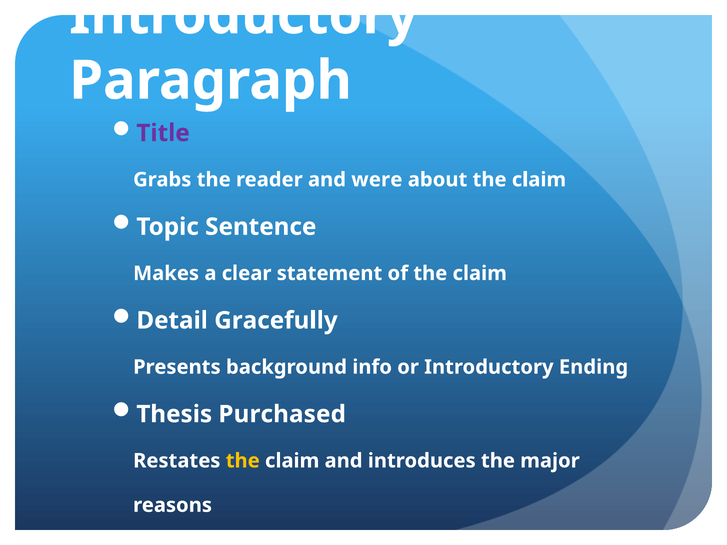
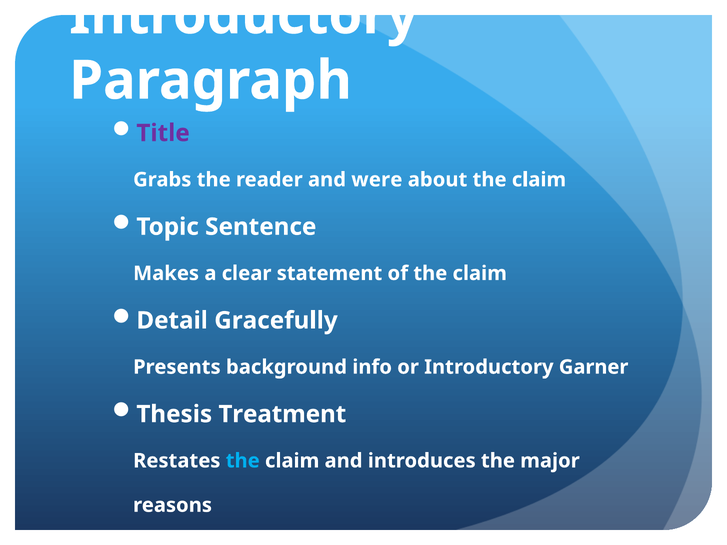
Ending: Ending -> Garner
Purchased: Purchased -> Treatment
the at (243, 461) colour: yellow -> light blue
